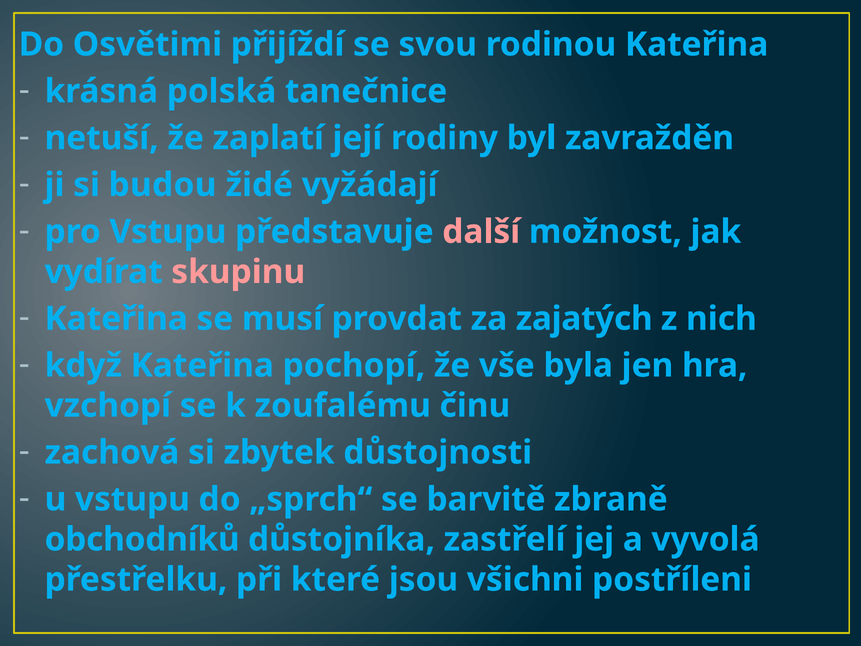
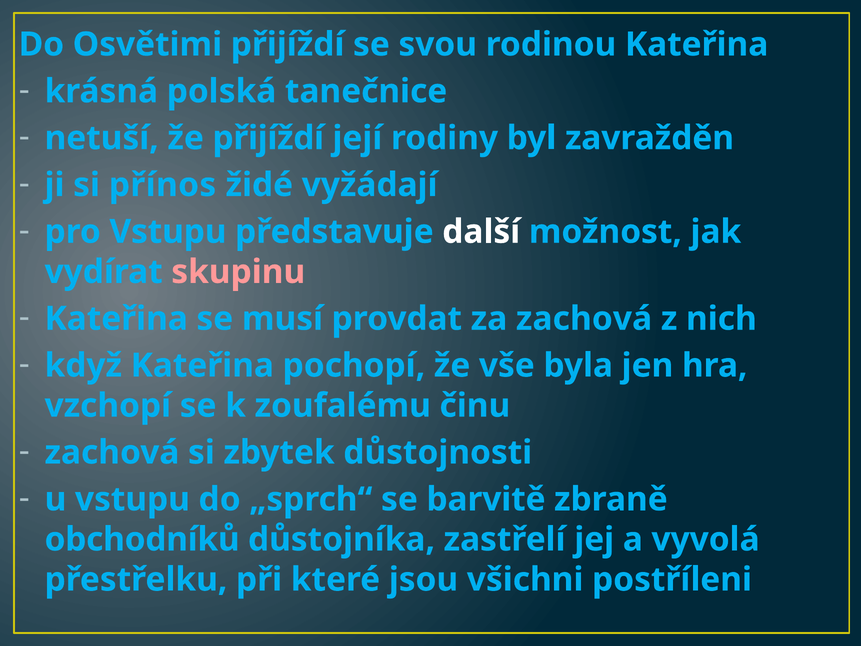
že zaplatí: zaplatí -> přijíždí
budou: budou -> přínos
další colour: pink -> white
za zajatých: zajatých -> zachová
